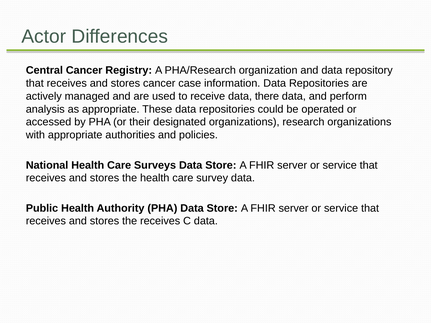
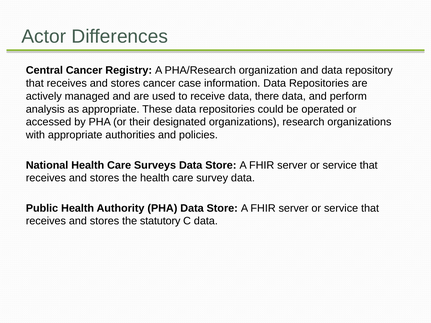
the receives: receives -> statutory
